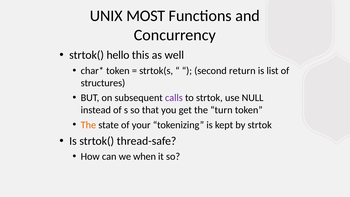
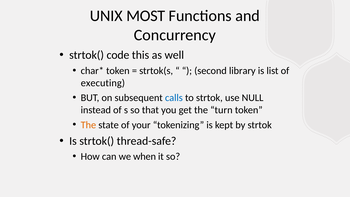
hello: hello -> code
return: return -> library
structures: structures -> executing
calls colour: purple -> blue
